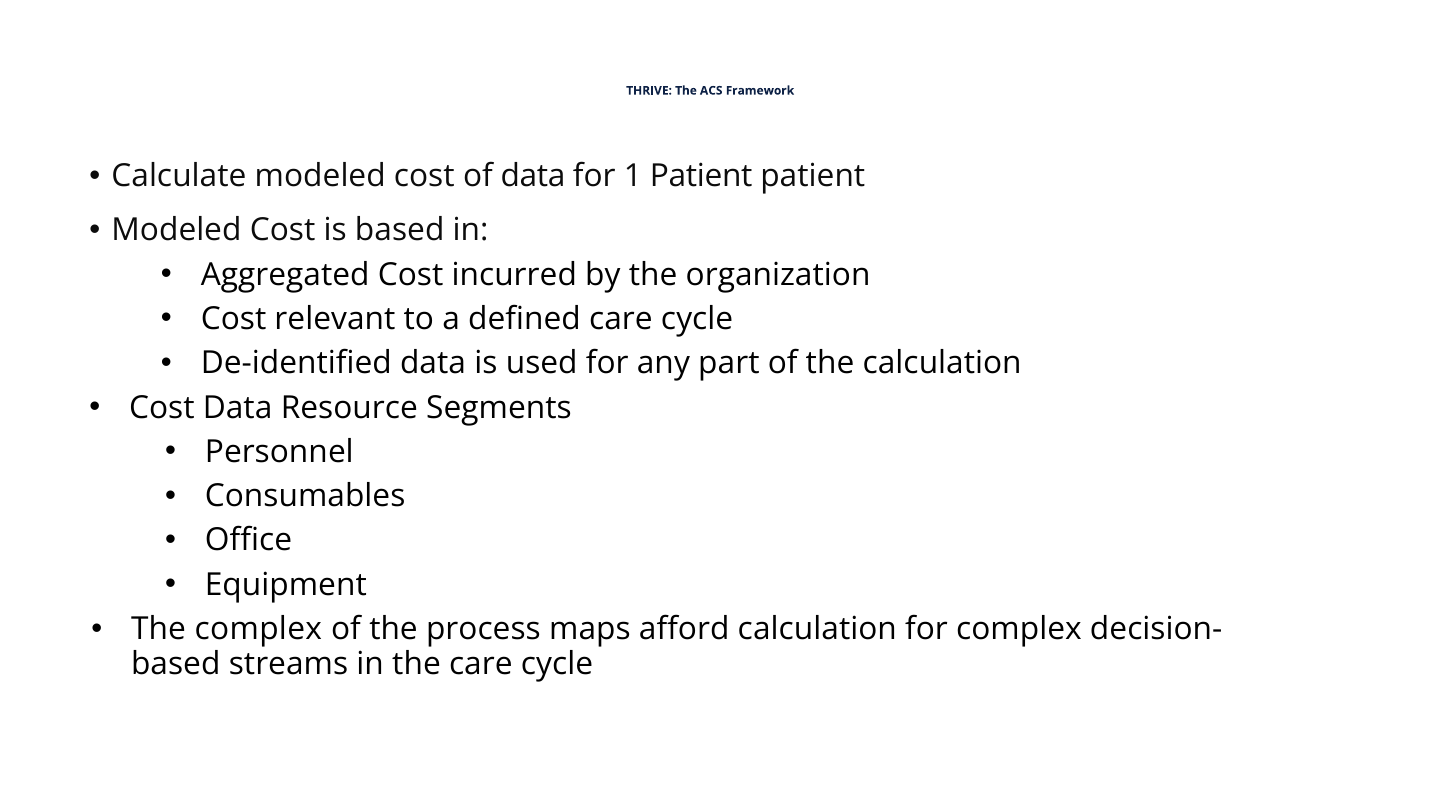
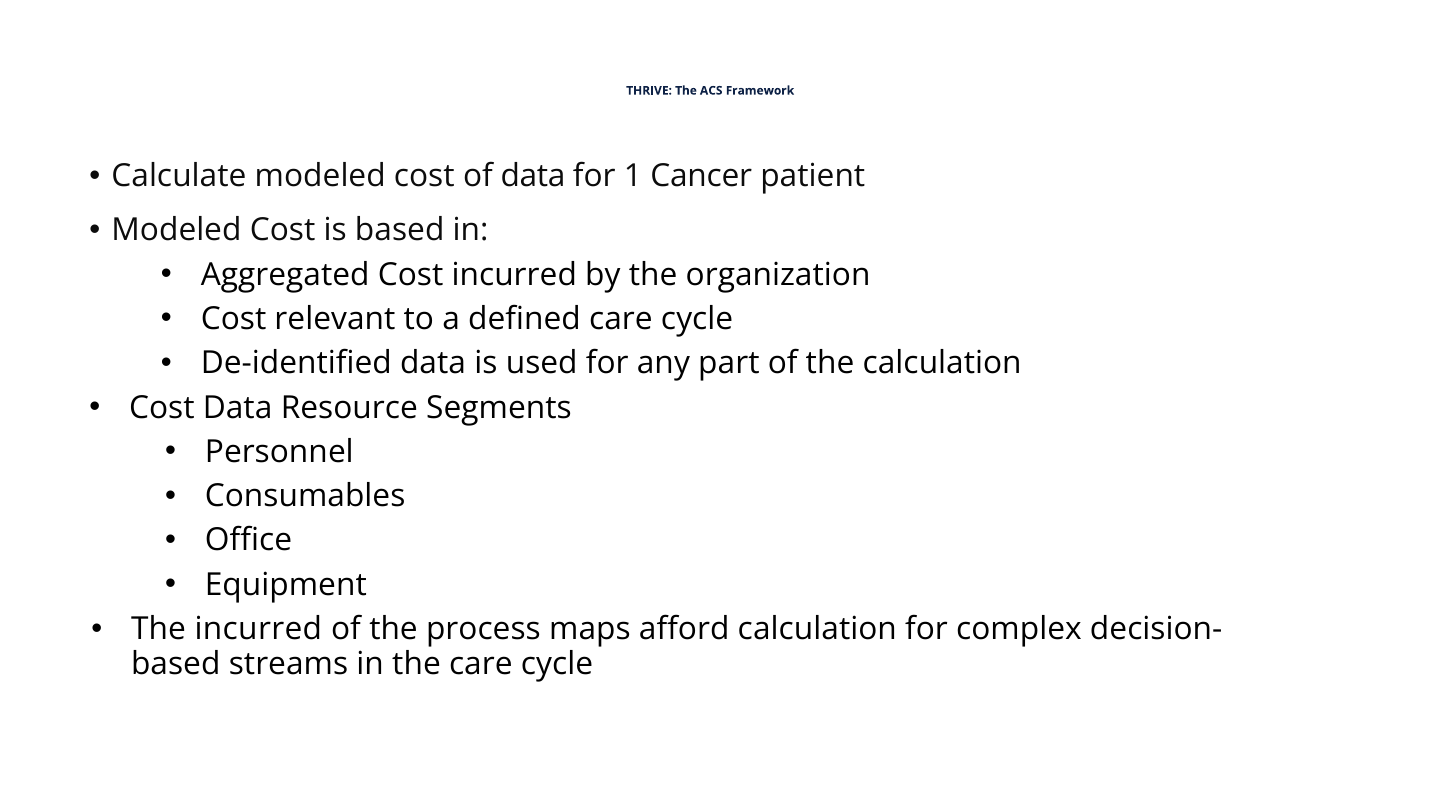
1 Patient: Patient -> Cancer
The complex: complex -> incurred
